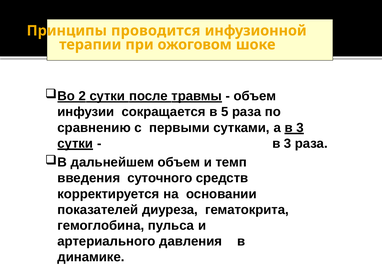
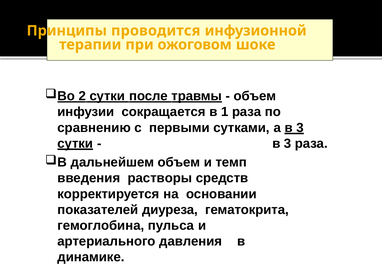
5: 5 -> 1
суточного: суточного -> растворы
